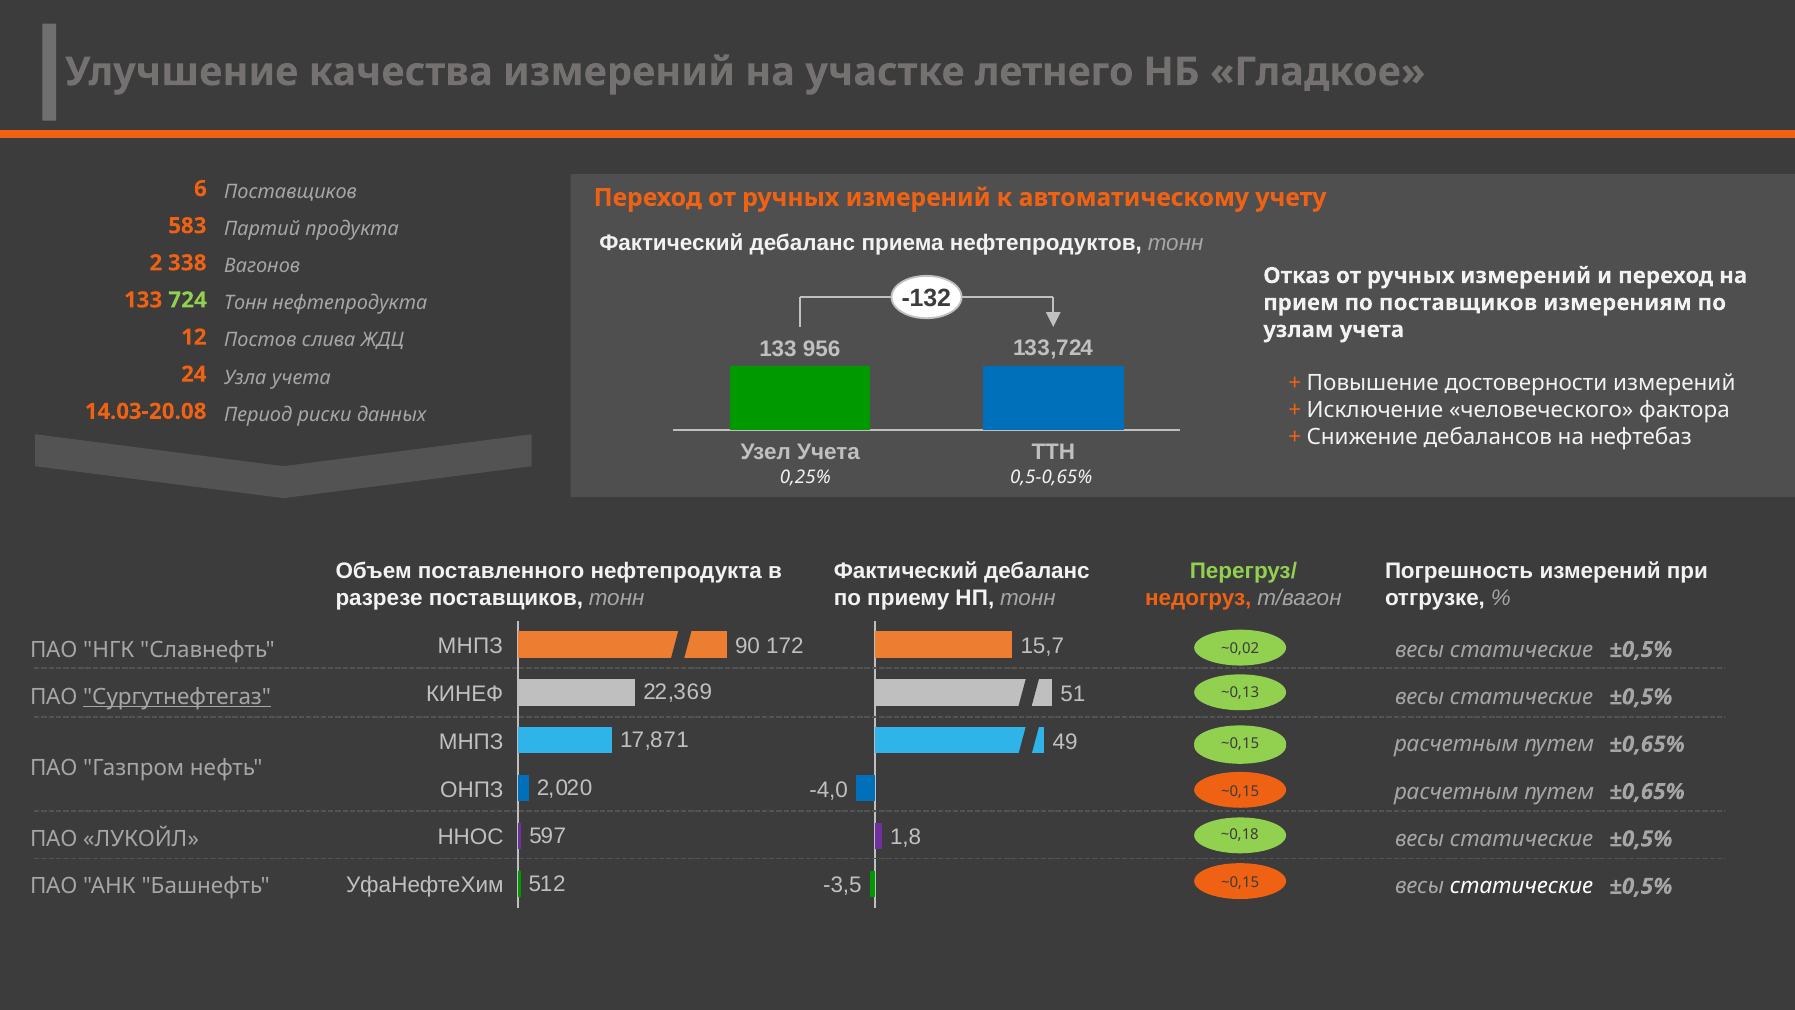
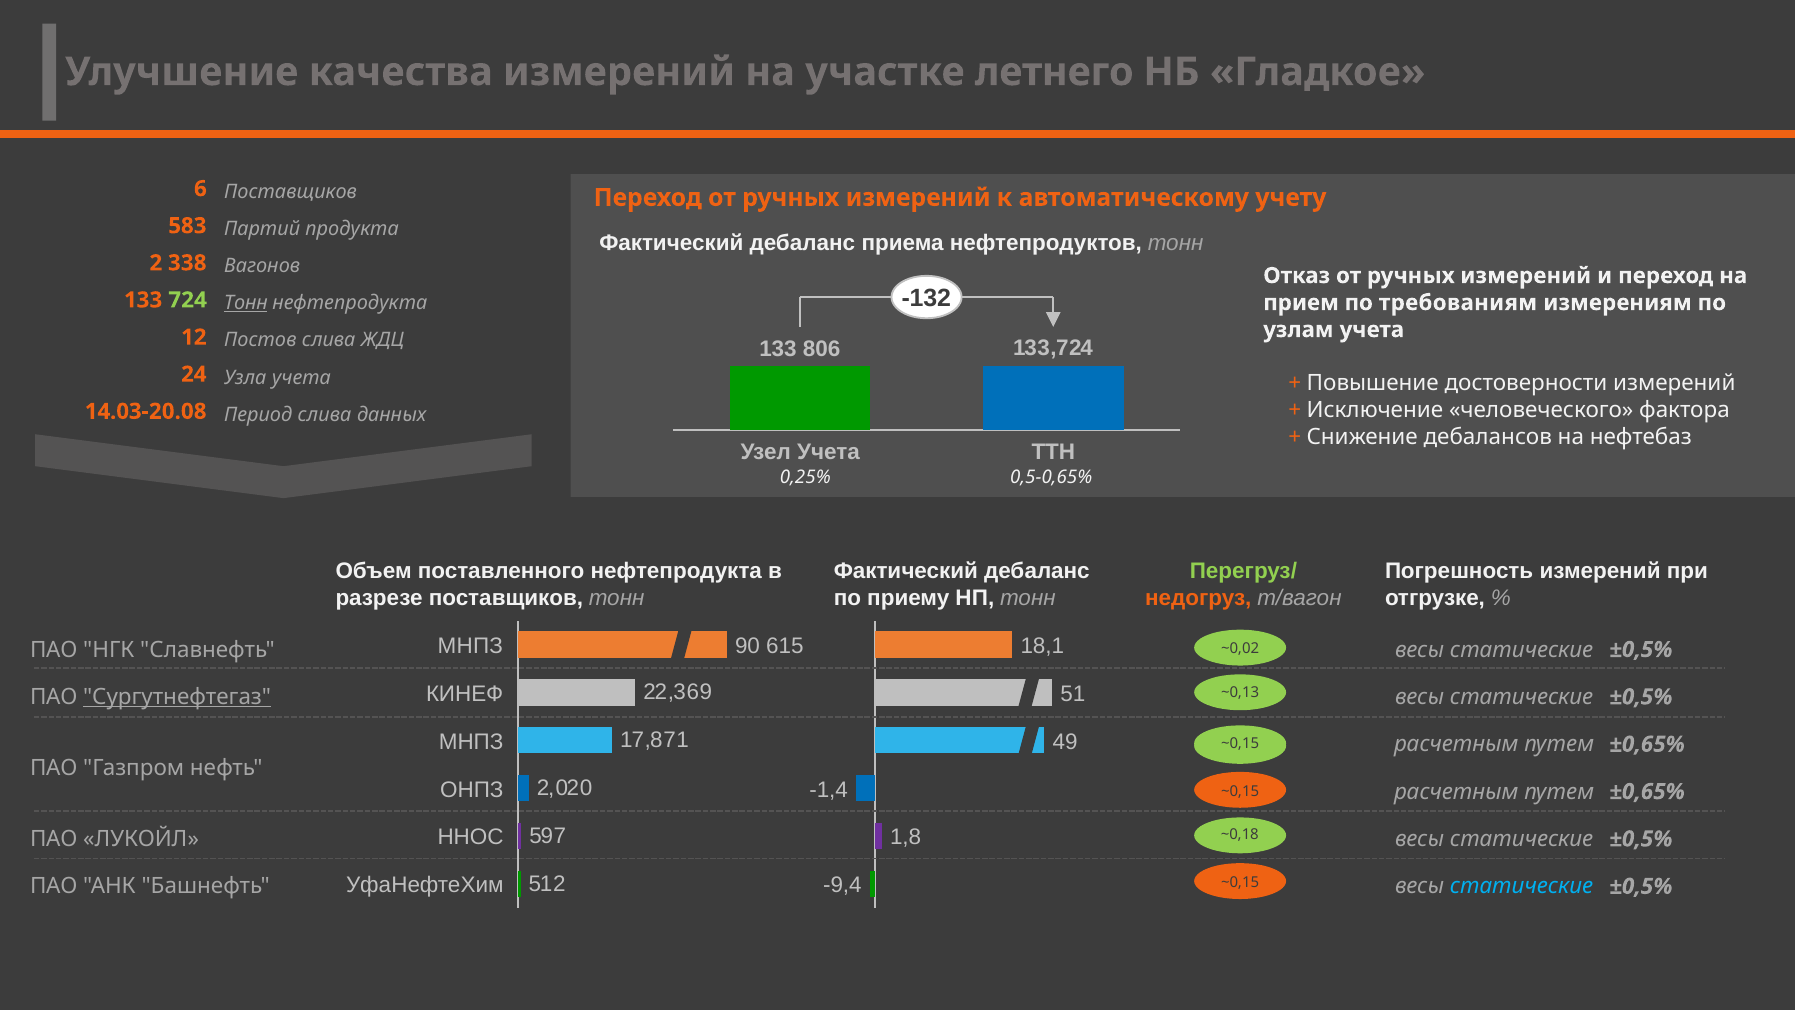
Тонн at (246, 303) underline: none -> present
по поставщиков: поставщиков -> требованиям
956: 956 -> 806
Период риски: риски -> слива
172: 172 -> 615
15,7: 15,7 -> 18,1
-4,0: -4,0 -> -1,4
-3,5: -3,5 -> -9,4
статические at (1522, 886) colour: white -> light blue
